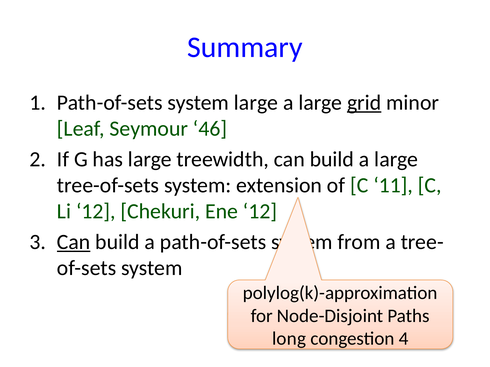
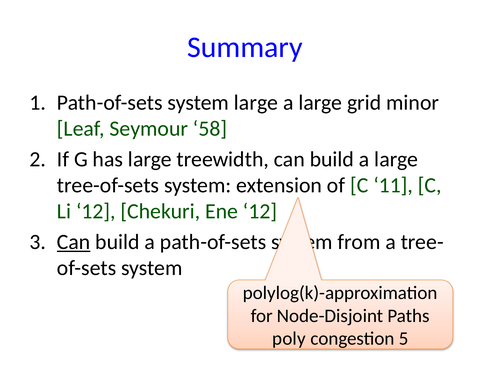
grid underline: present -> none
46: 46 -> 58
long: long -> poly
4: 4 -> 5
